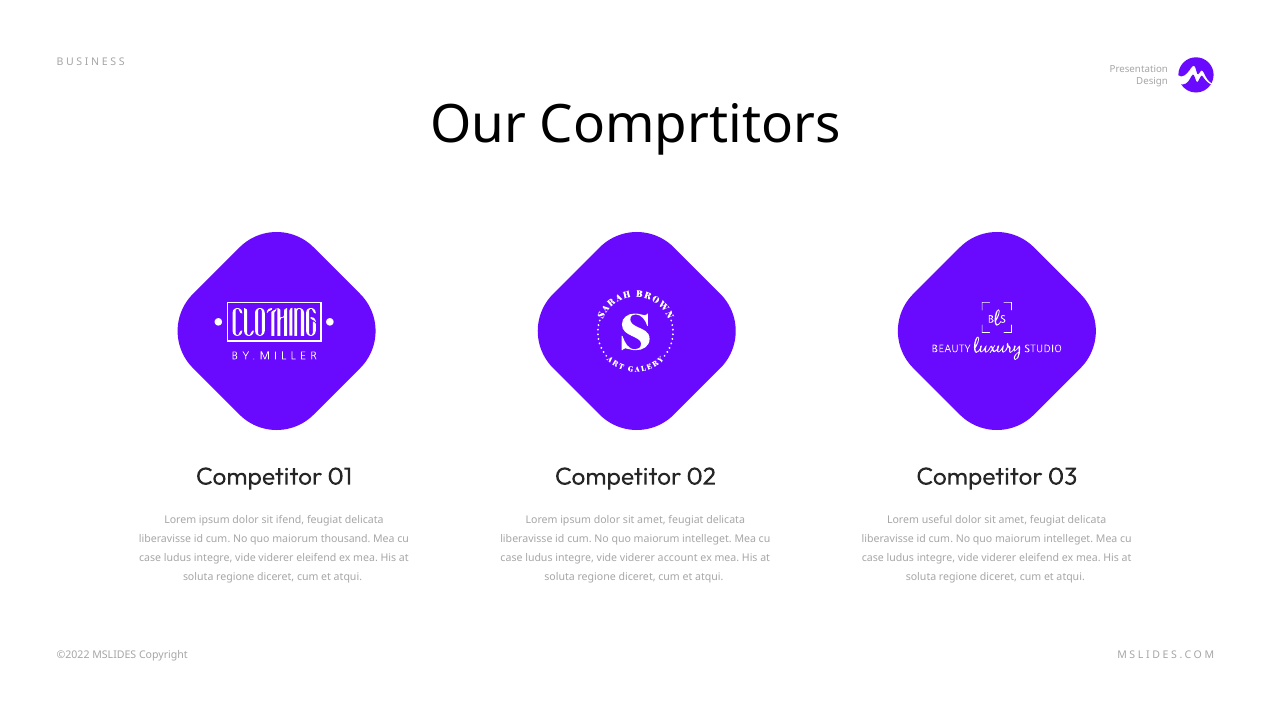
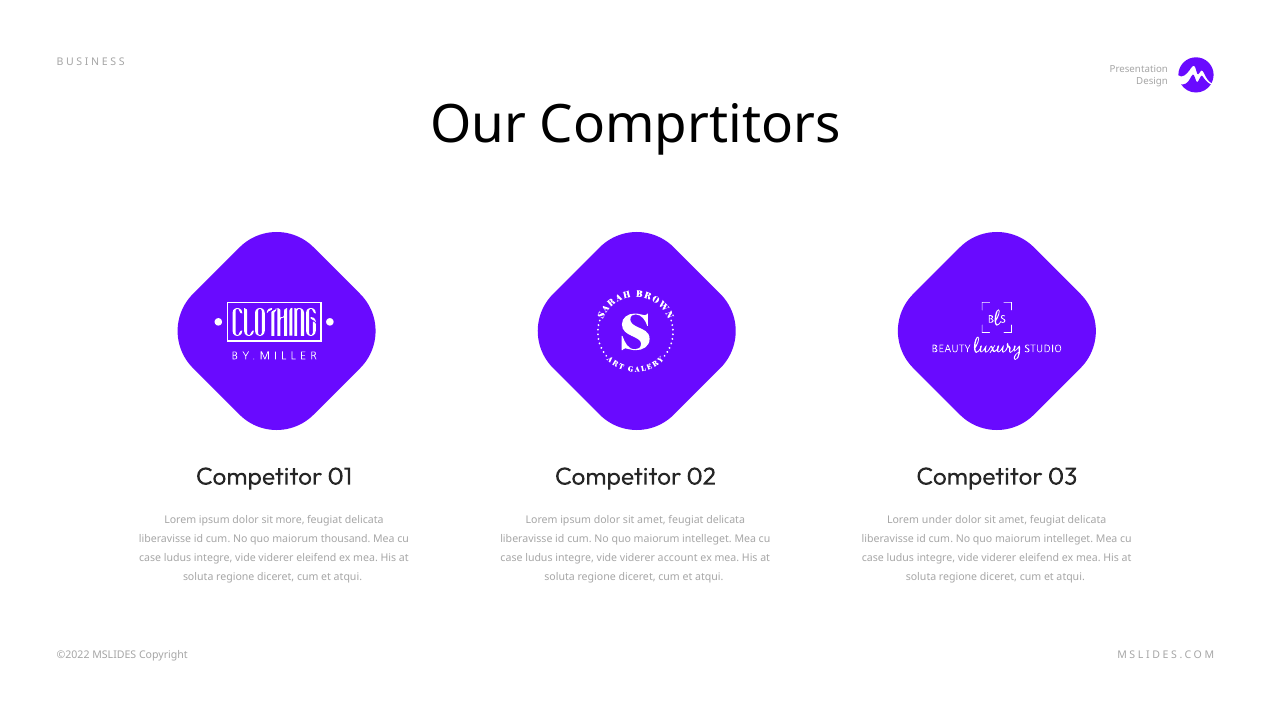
ifend: ifend -> more
useful: useful -> under
